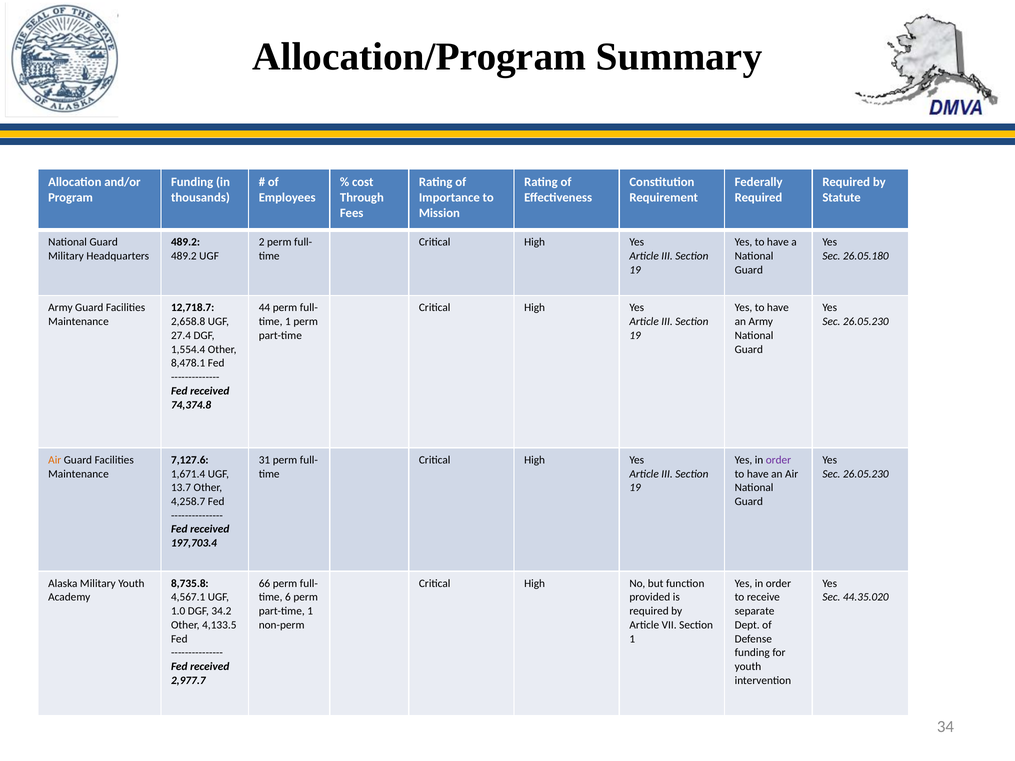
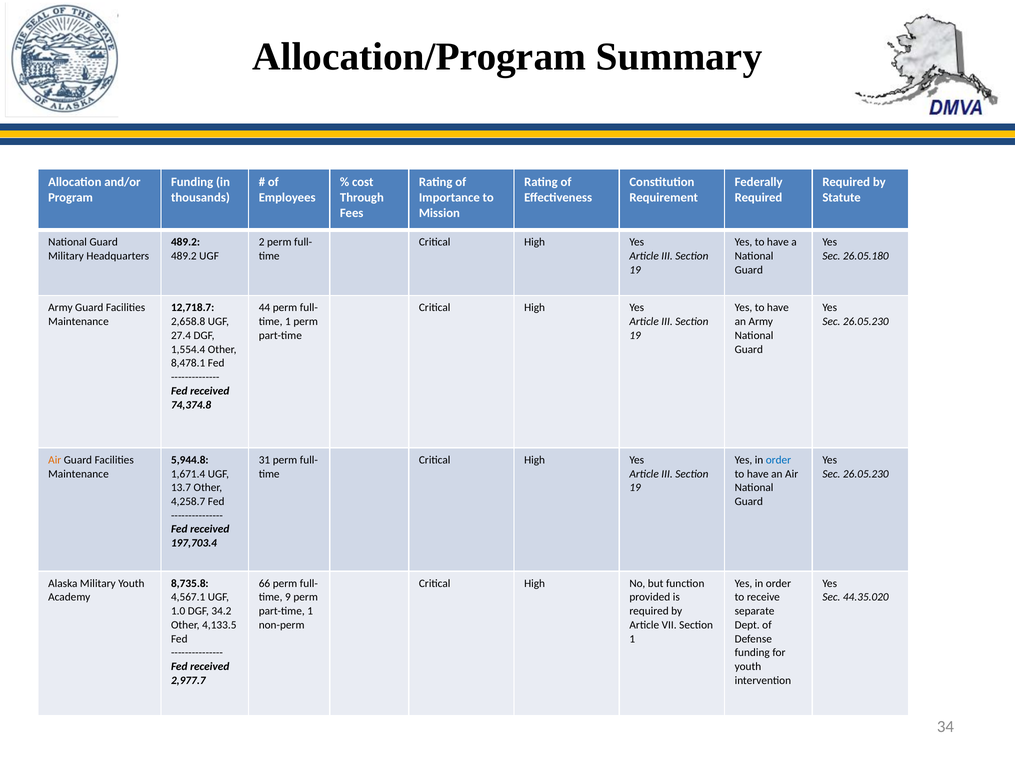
7,127.6: 7,127.6 -> 5,944.8
order at (778, 460) colour: purple -> blue
6: 6 -> 9
